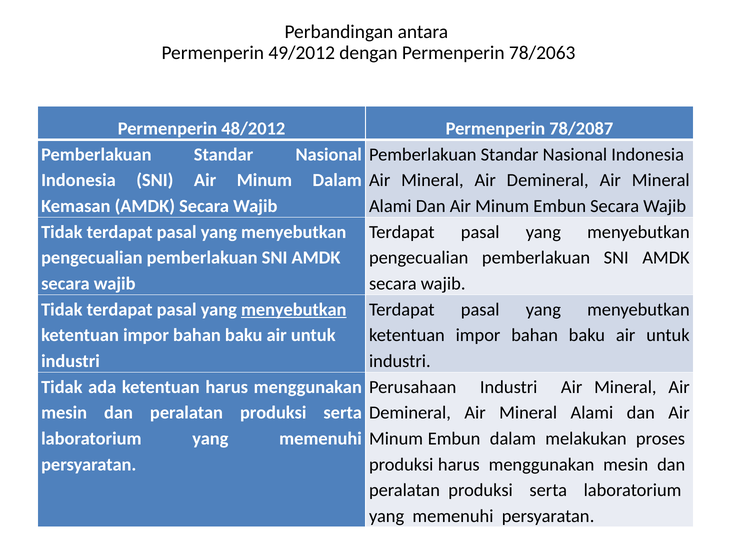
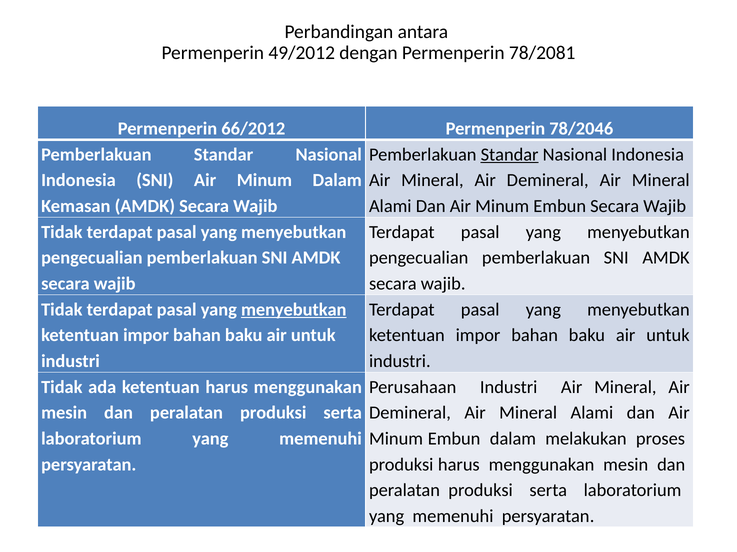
78/2063: 78/2063 -> 78/2081
48/2012: 48/2012 -> 66/2012
78/2087: 78/2087 -> 78/2046
Standar at (510, 155) underline: none -> present
